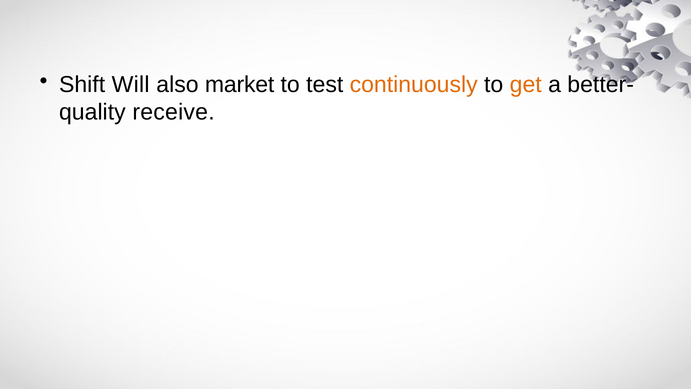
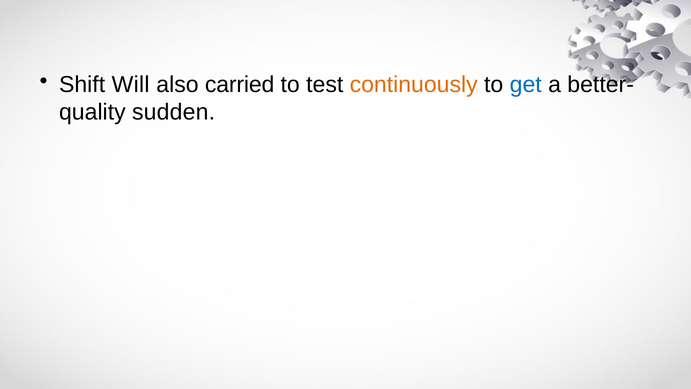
market: market -> carried
get colour: orange -> blue
receive: receive -> sudden
